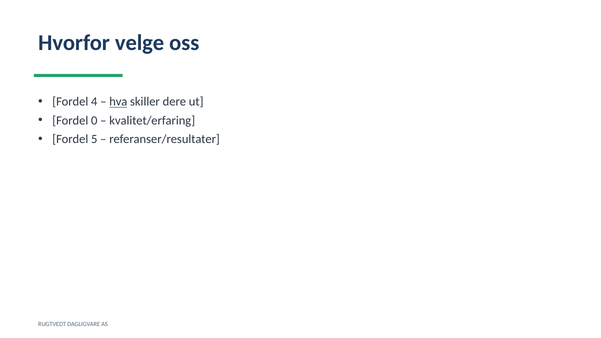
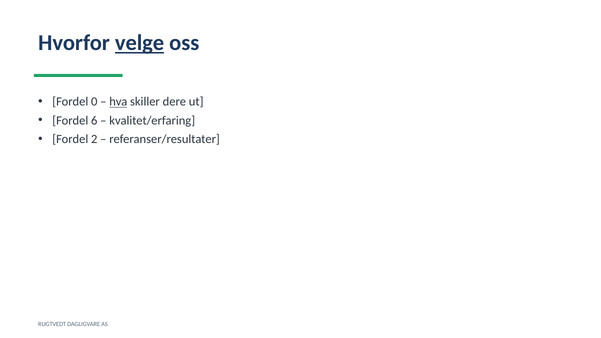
velge underline: none -> present
4: 4 -> 0
0: 0 -> 6
5: 5 -> 2
